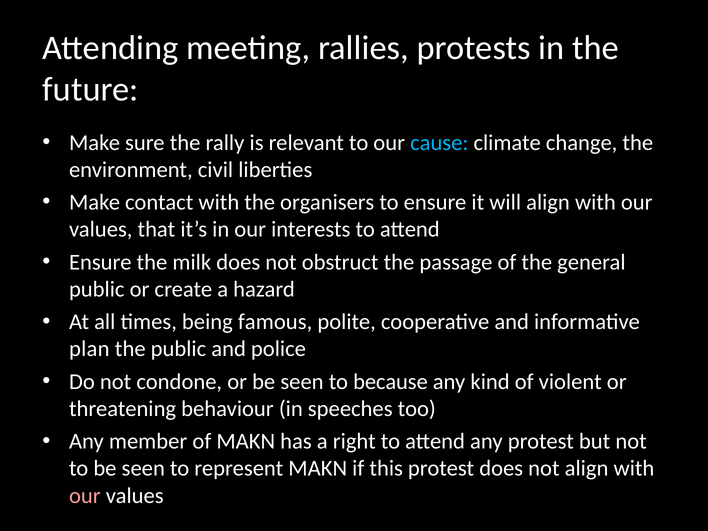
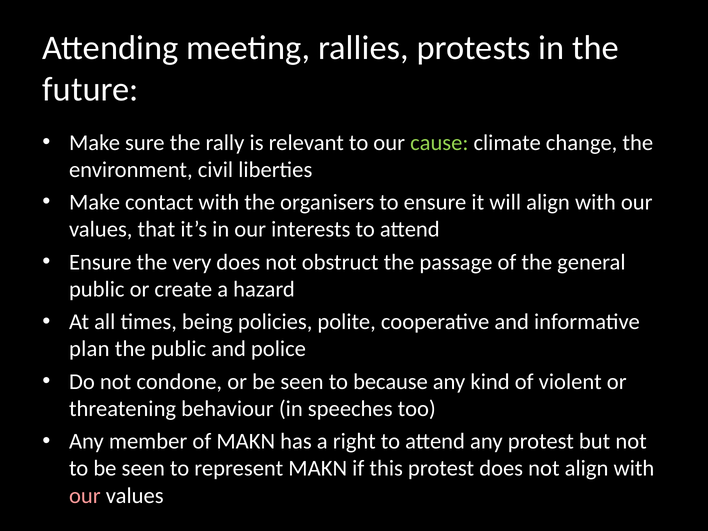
cause colour: light blue -> light green
milk: milk -> very
famous: famous -> policies
